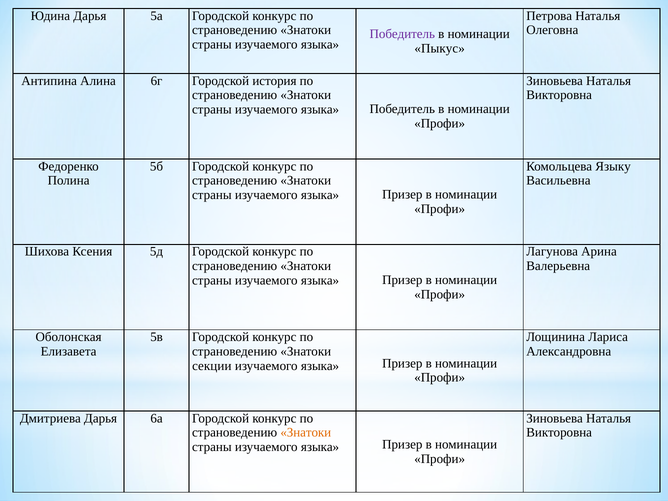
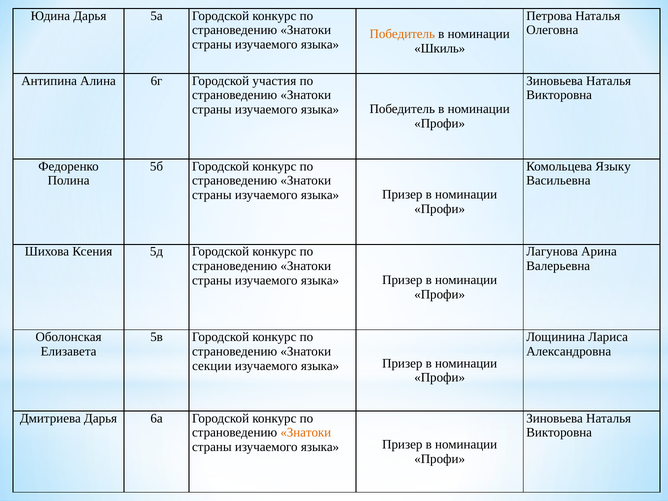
Победитель at (402, 34) colour: purple -> orange
Пыкус: Пыкус -> Шкиль
история: история -> участия
